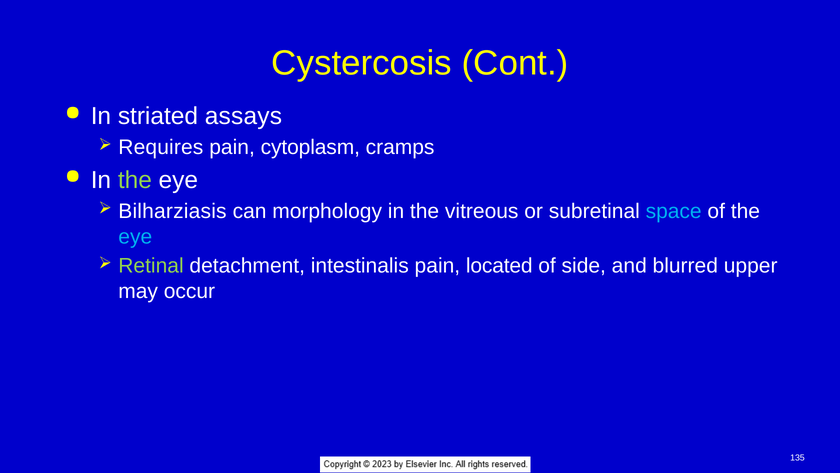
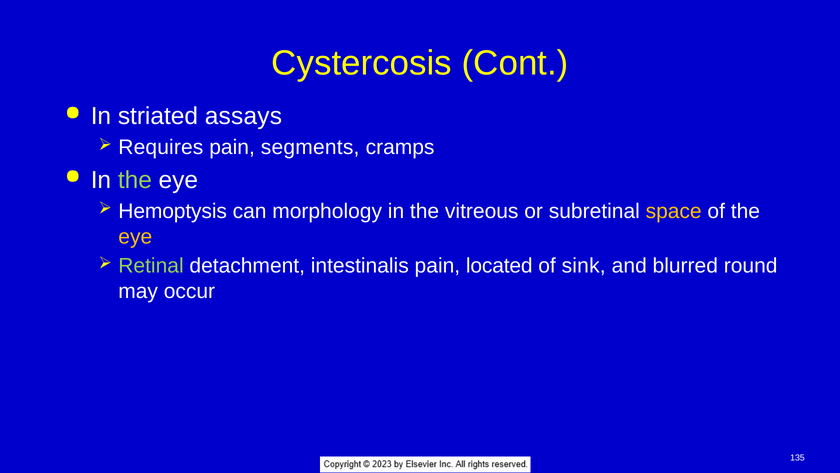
cytoplasm: cytoplasm -> segments
Bilharziasis: Bilharziasis -> Hemoptysis
space colour: light blue -> yellow
eye at (135, 236) colour: light blue -> yellow
side: side -> sink
upper: upper -> round
